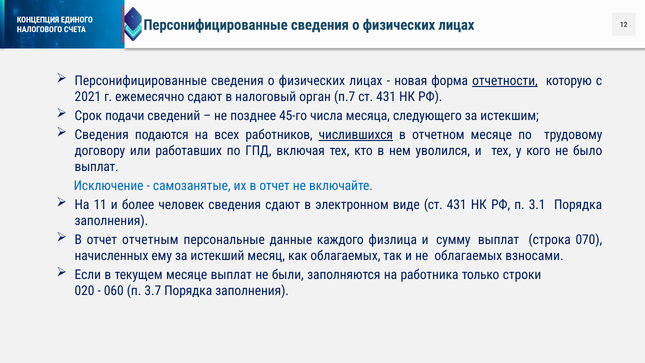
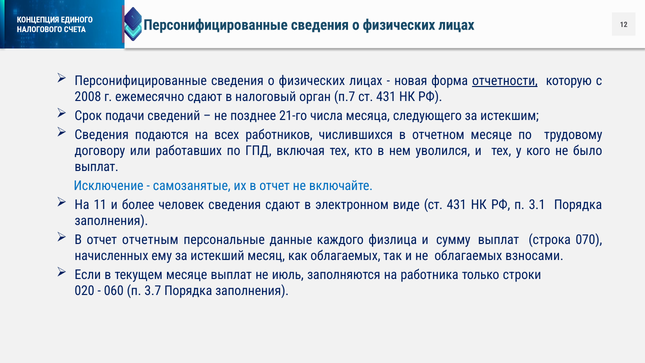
2021: 2021 -> 2008
45-го: 45-го -> 21-го
числившихся underline: present -> none
были: были -> июль
